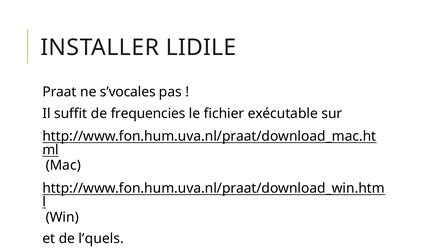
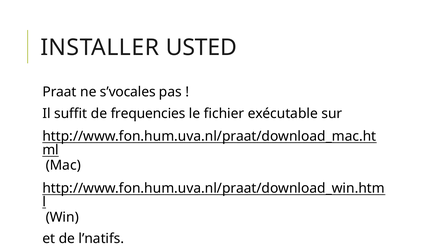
LIDILE: LIDILE -> USTED
l’quels: l’quels -> l’natifs
